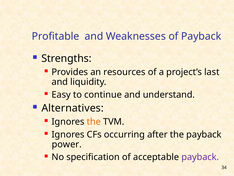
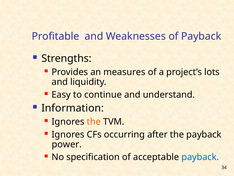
resources: resources -> measures
last: last -> lots
Alternatives: Alternatives -> Information
payback at (200, 157) colour: purple -> blue
